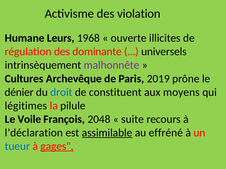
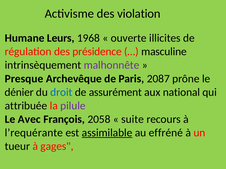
dominante: dominante -> présidence
universels: universels -> masculine
Cultures: Cultures -> Presque
2019: 2019 -> 2087
constituent: constituent -> assurément
moyens: moyens -> national
légitimes: légitimes -> attribuée
pilule colour: black -> purple
Voile: Voile -> Avec
2048: 2048 -> 2058
l’déclaration: l’déclaration -> l’requérante
tueur colour: blue -> black
gages underline: present -> none
